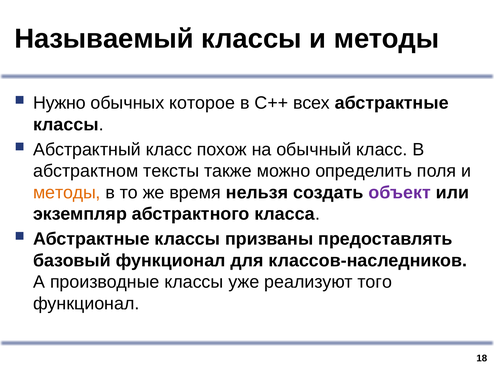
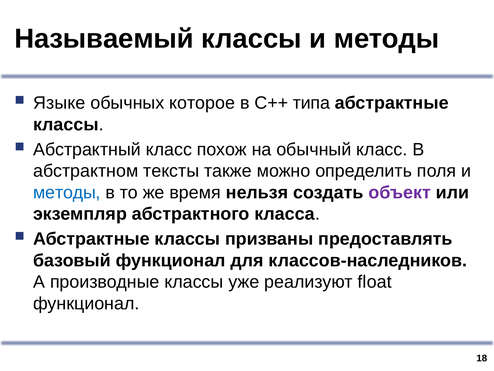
Нужно: Нужно -> Языке
всех: всех -> типа
методы at (67, 192) colour: orange -> blue
того: того -> float
